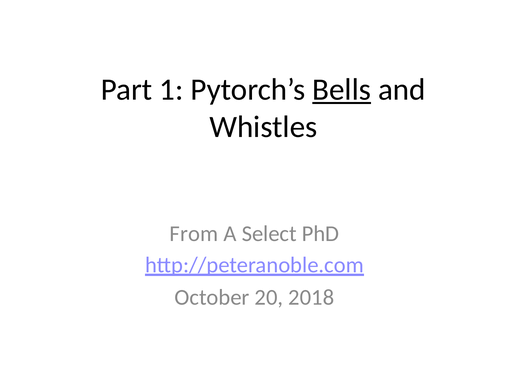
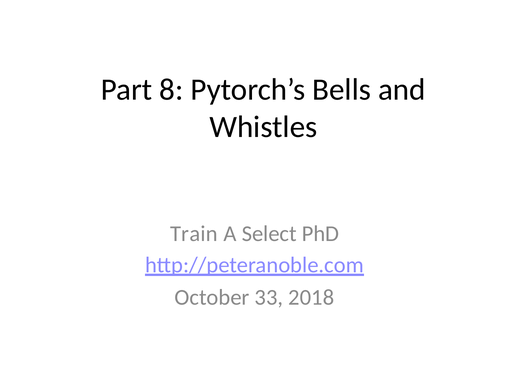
1: 1 -> 8
Bells underline: present -> none
From: From -> Train
20: 20 -> 33
